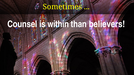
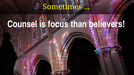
within: within -> focus
